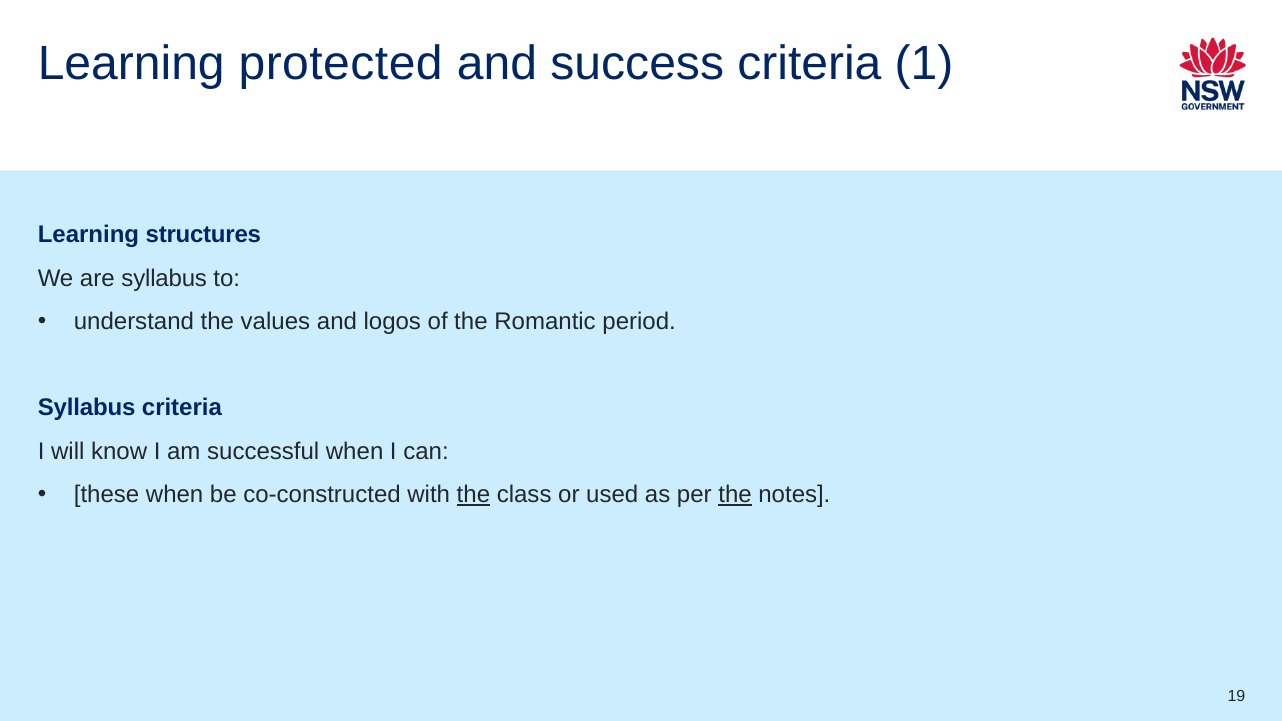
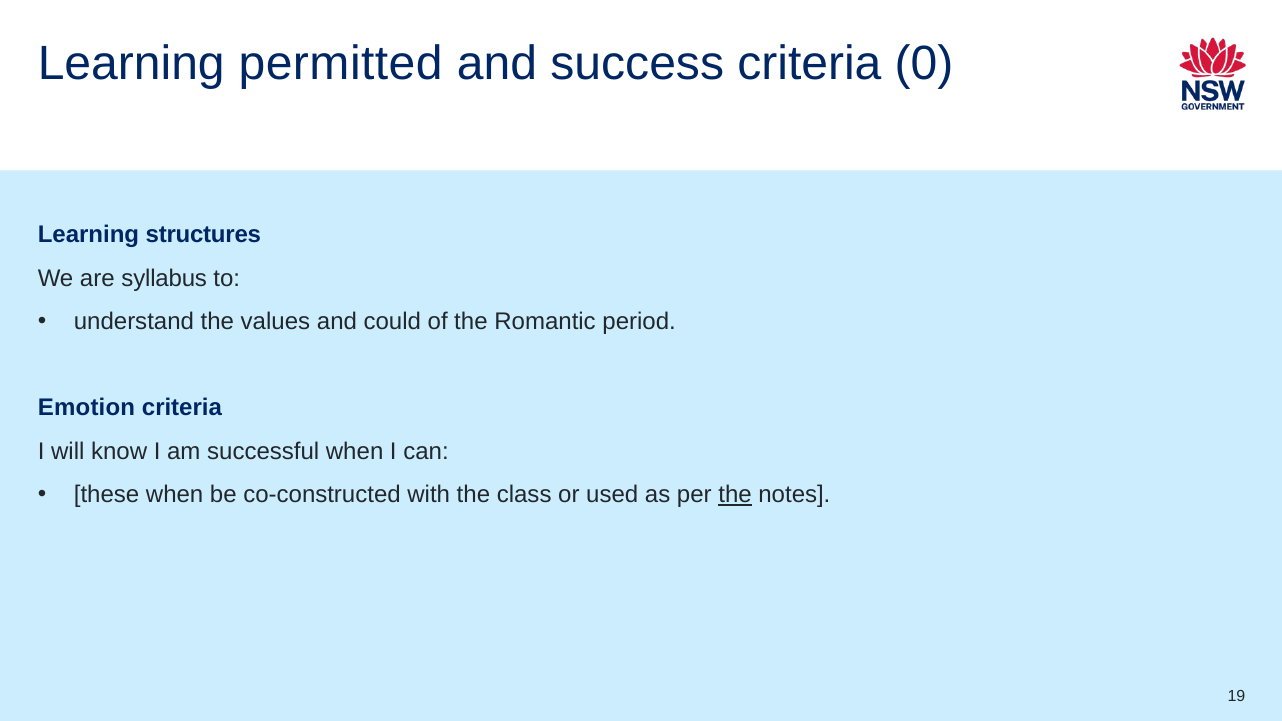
protected: protected -> permitted
1: 1 -> 0
logos: logos -> could
Syllabus at (87, 408): Syllabus -> Emotion
the at (473, 495) underline: present -> none
